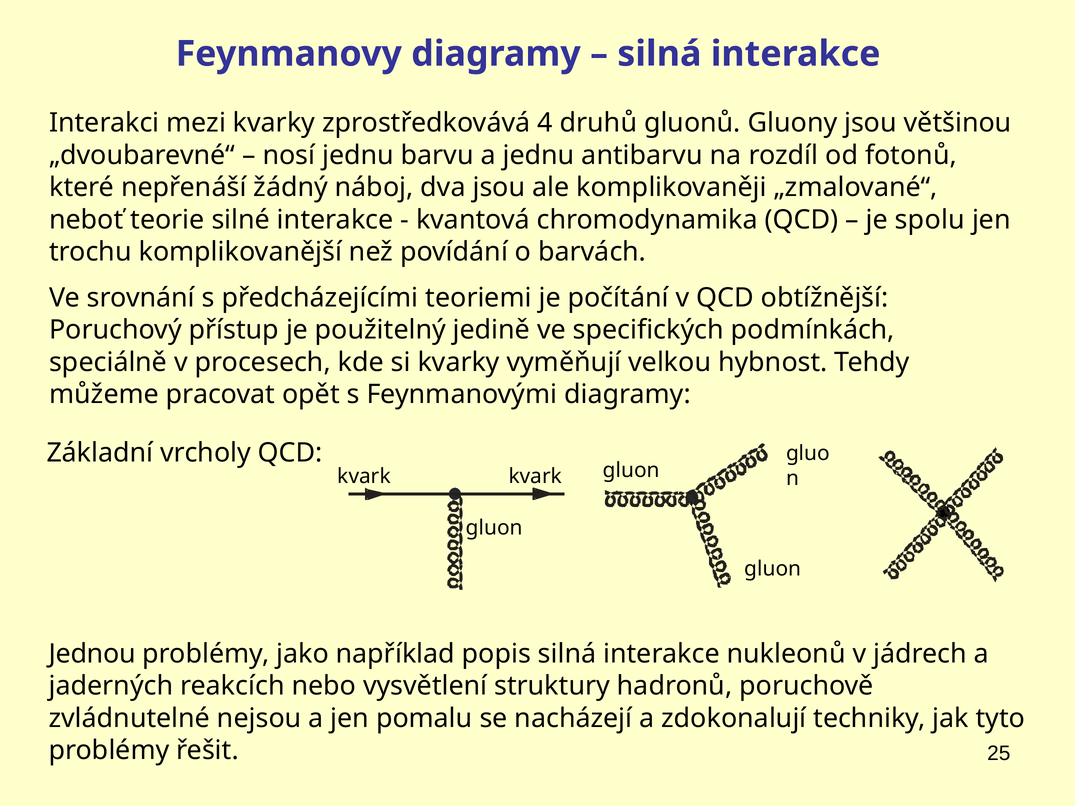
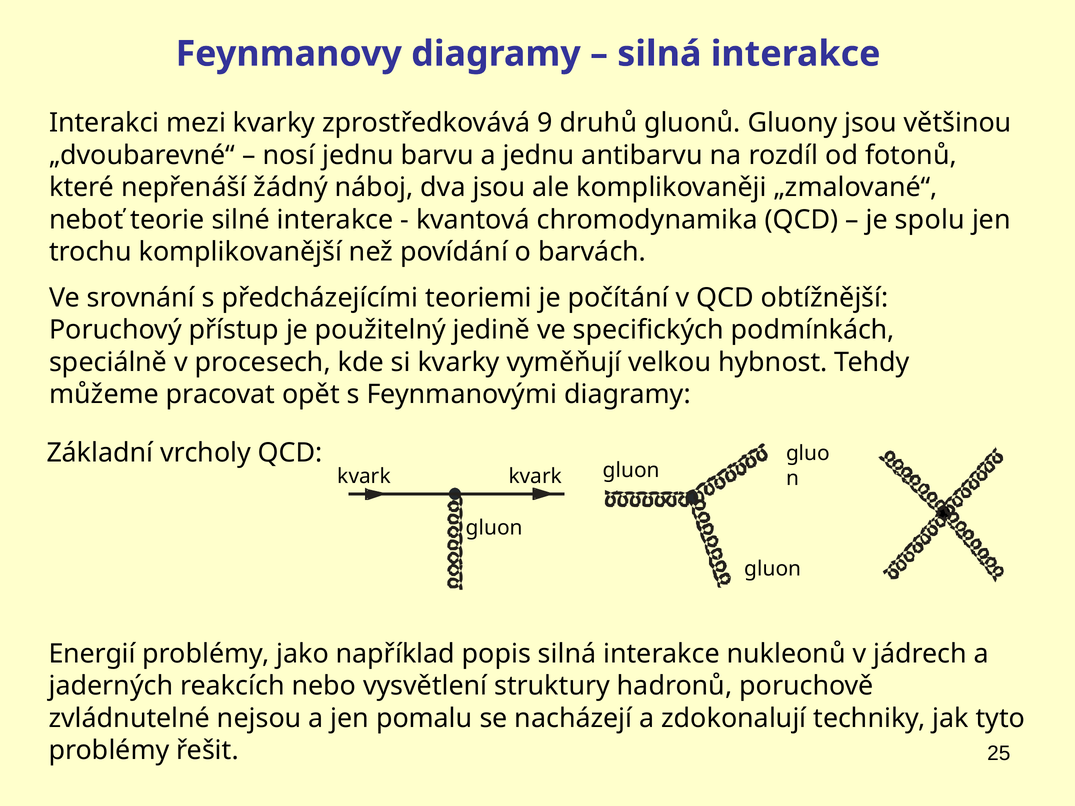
4: 4 -> 9
Jednou: Jednou -> Energií
